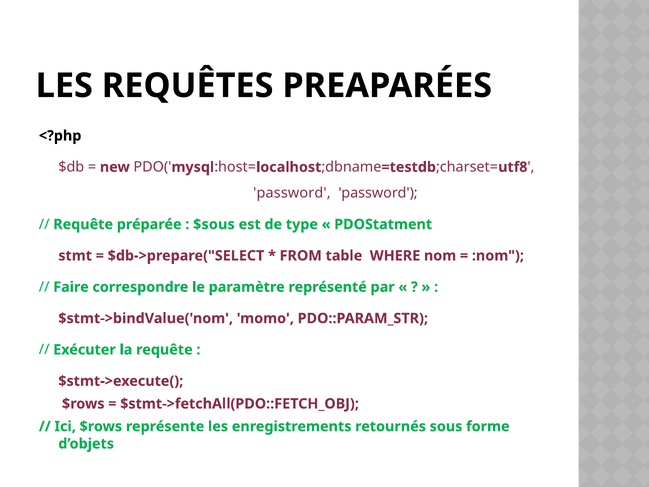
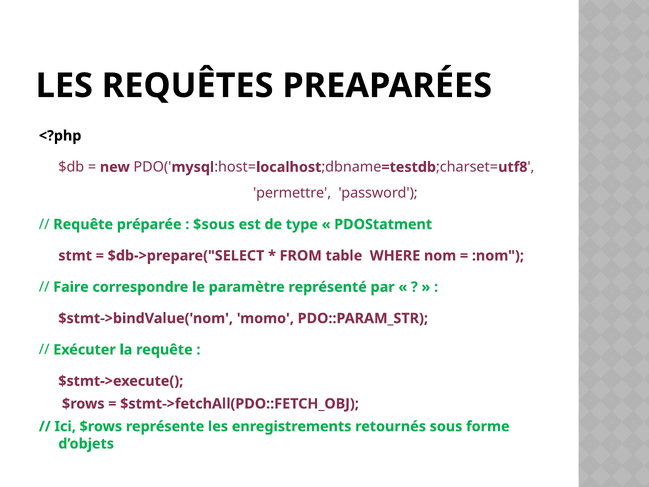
password at (292, 193): password -> permettre
